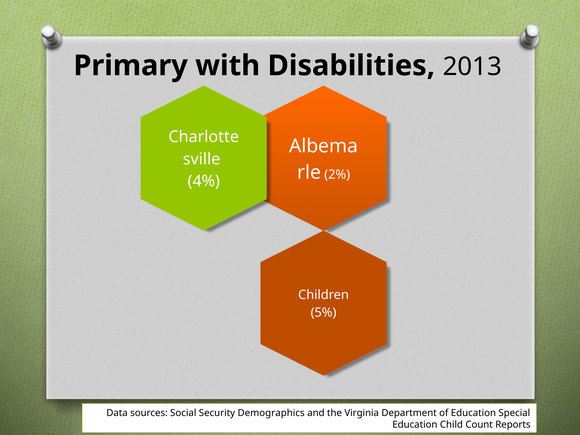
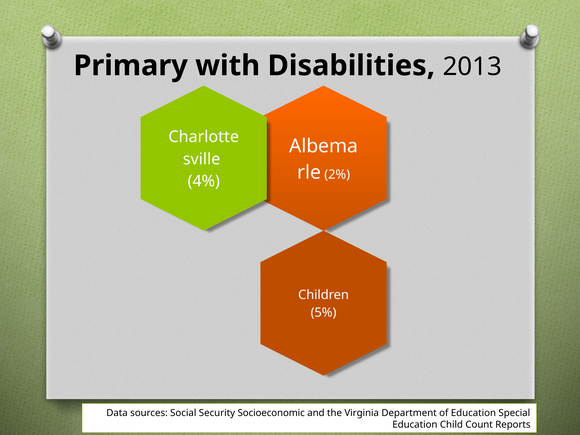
Demographics: Demographics -> Socioeconomic
